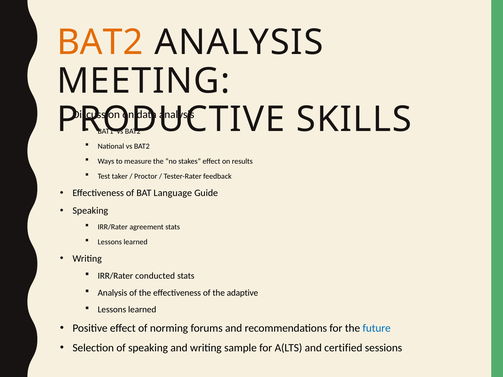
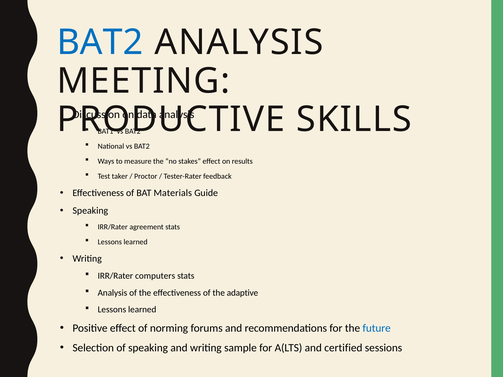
BAT2 at (100, 43) colour: orange -> blue
Language: Language -> Materials
conducted: conducted -> computers
